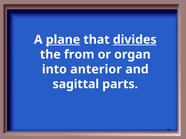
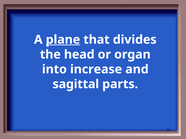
divides underline: present -> none
from: from -> head
anterior: anterior -> increase
